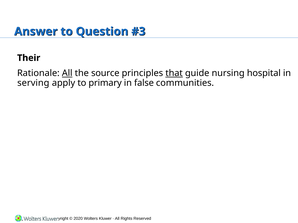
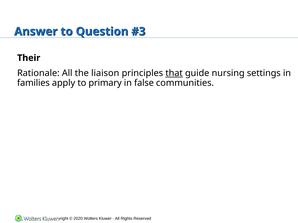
All at (67, 73) underline: present -> none
source: source -> liaison
hospital: hospital -> settings
serving: serving -> families
